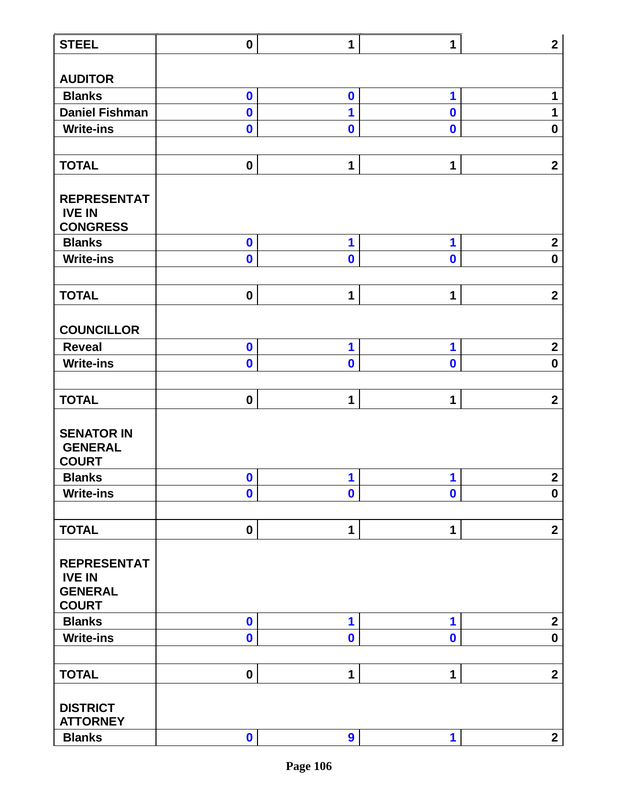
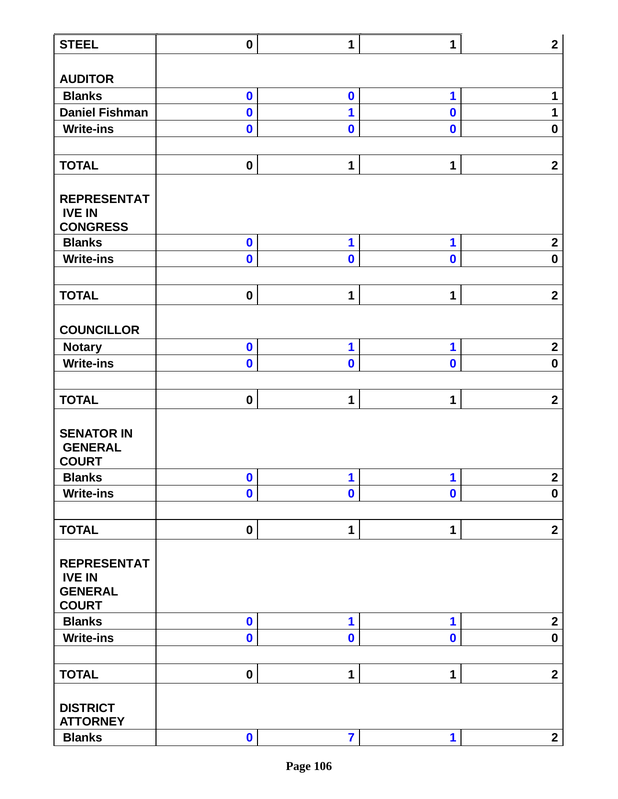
Reveal: Reveal -> Notary
9: 9 -> 7
